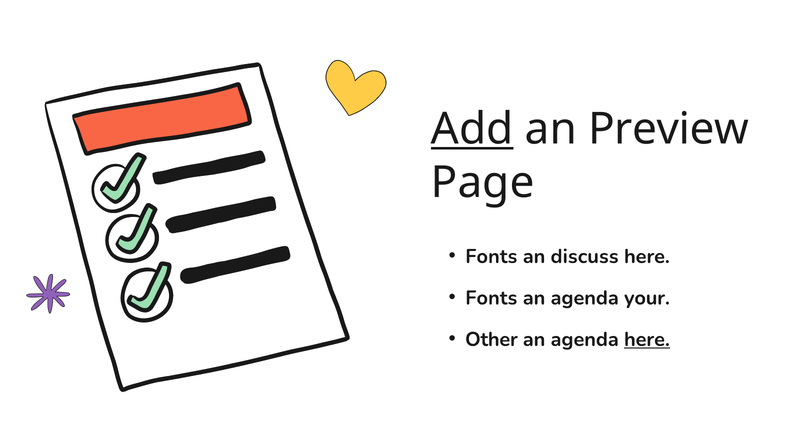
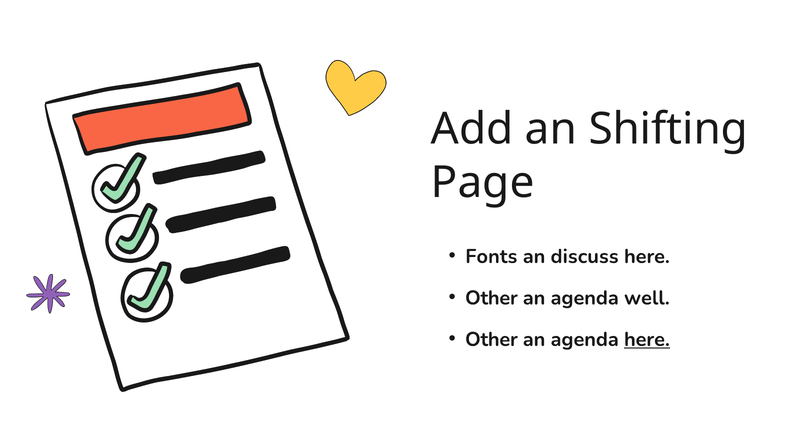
Add underline: present -> none
Preview: Preview -> Shifting
Fonts at (491, 298): Fonts -> Other
your: your -> well
